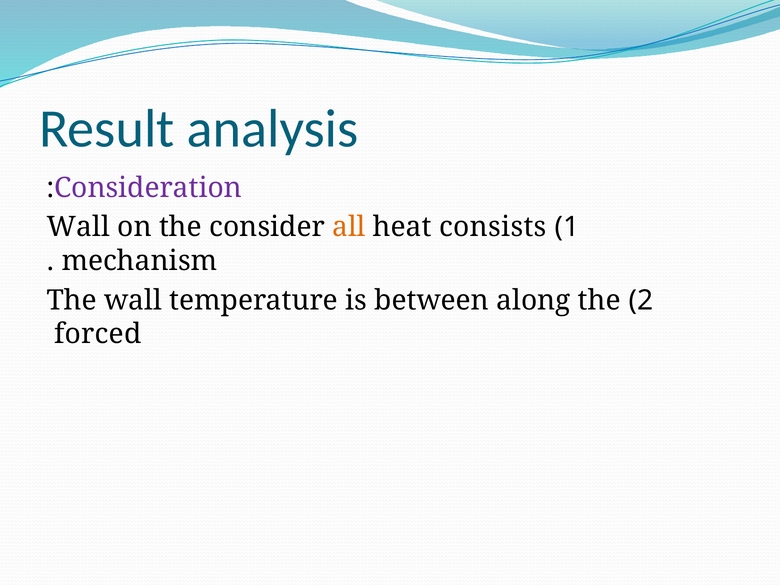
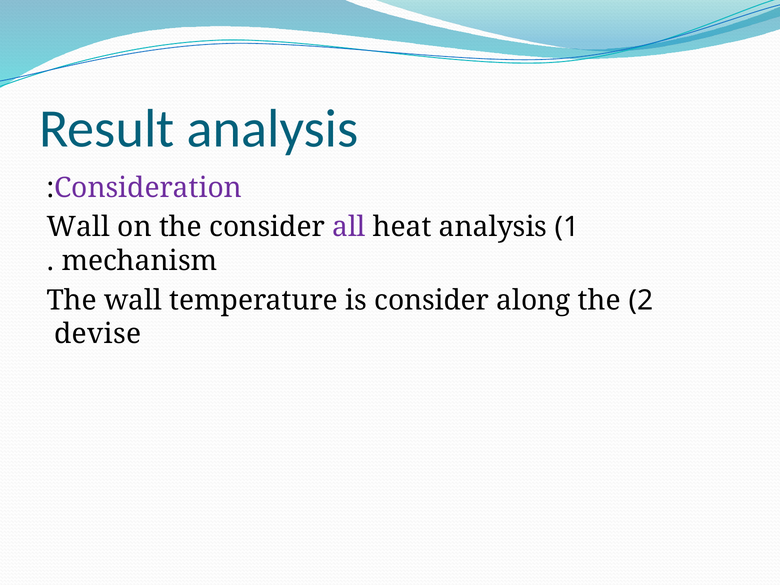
all colour: orange -> purple
heat consists: consists -> analysis
is between: between -> consider
forced: forced -> devise
